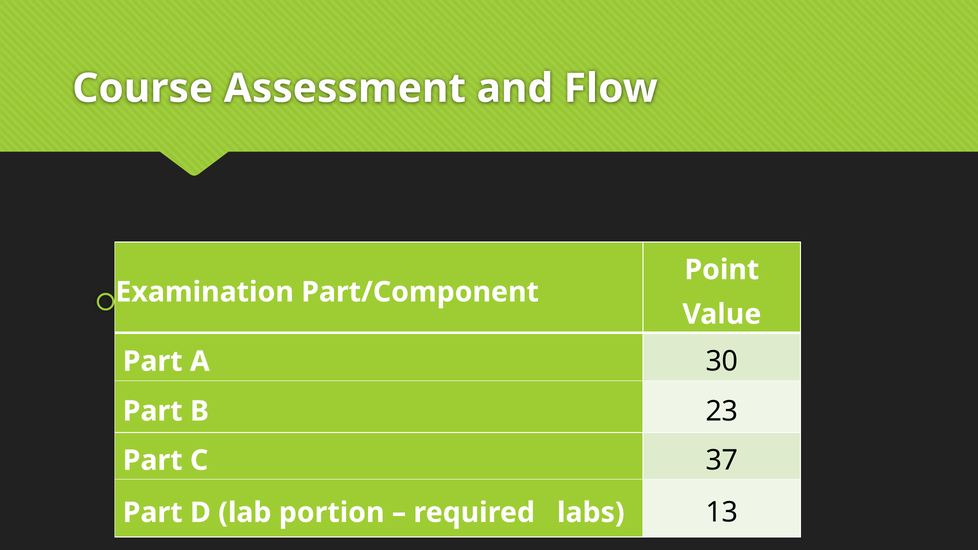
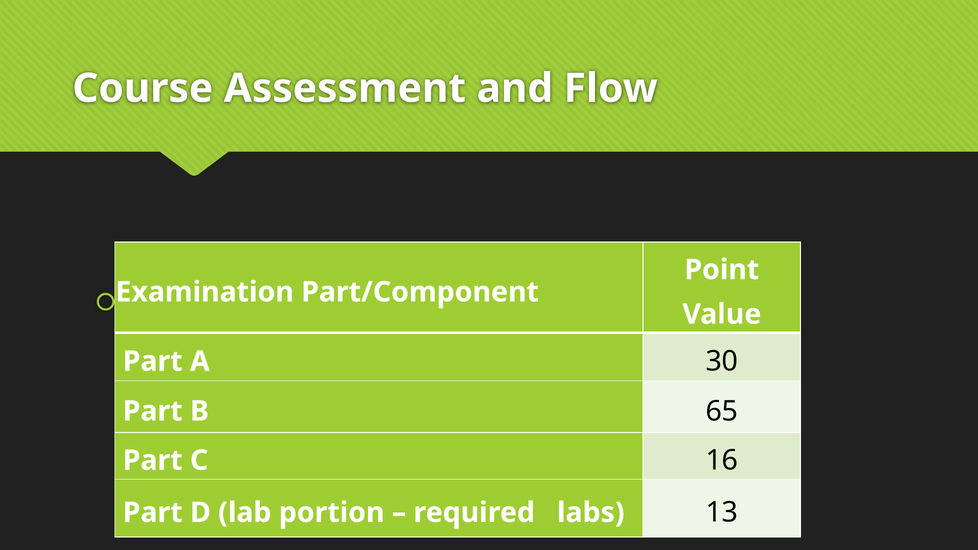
23: 23 -> 65
37: 37 -> 16
